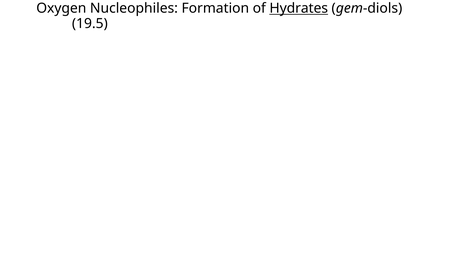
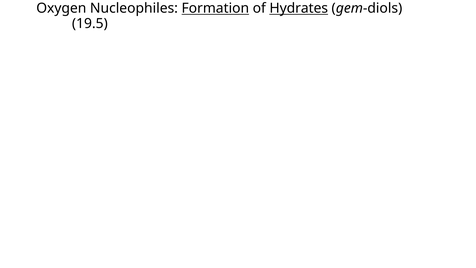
Formation underline: none -> present
